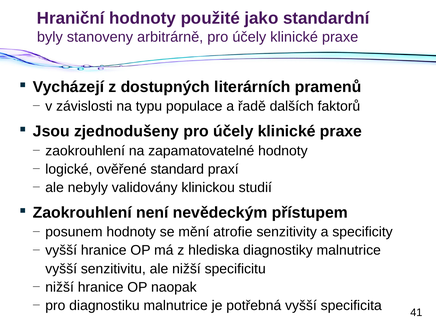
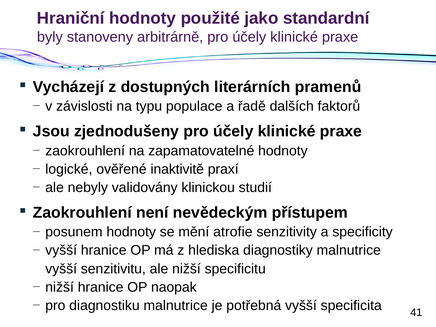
standard: standard -> inaktivitě
